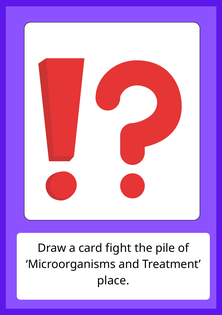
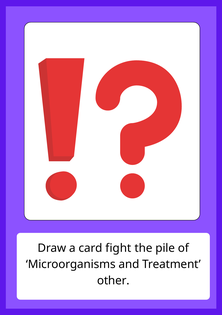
place: place -> other
